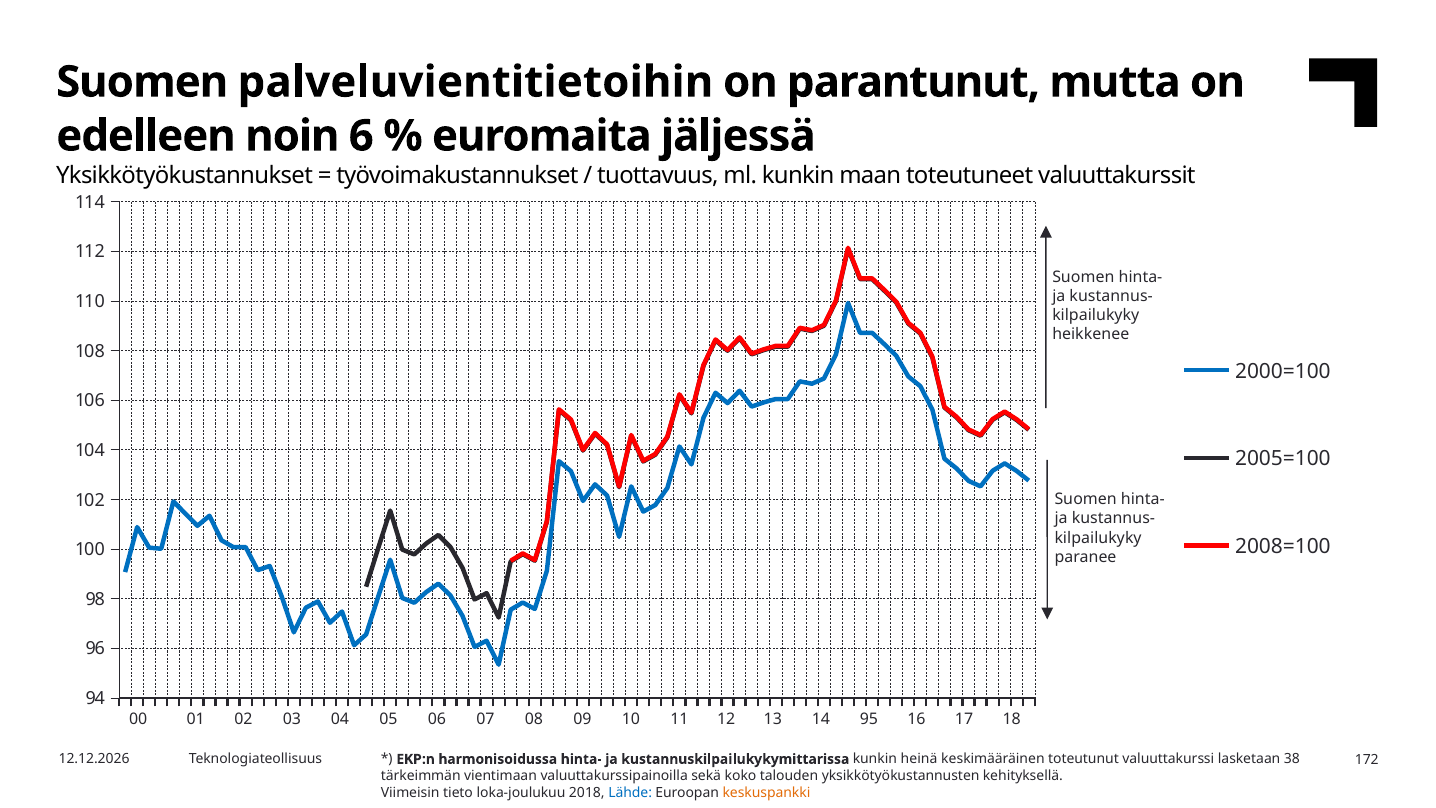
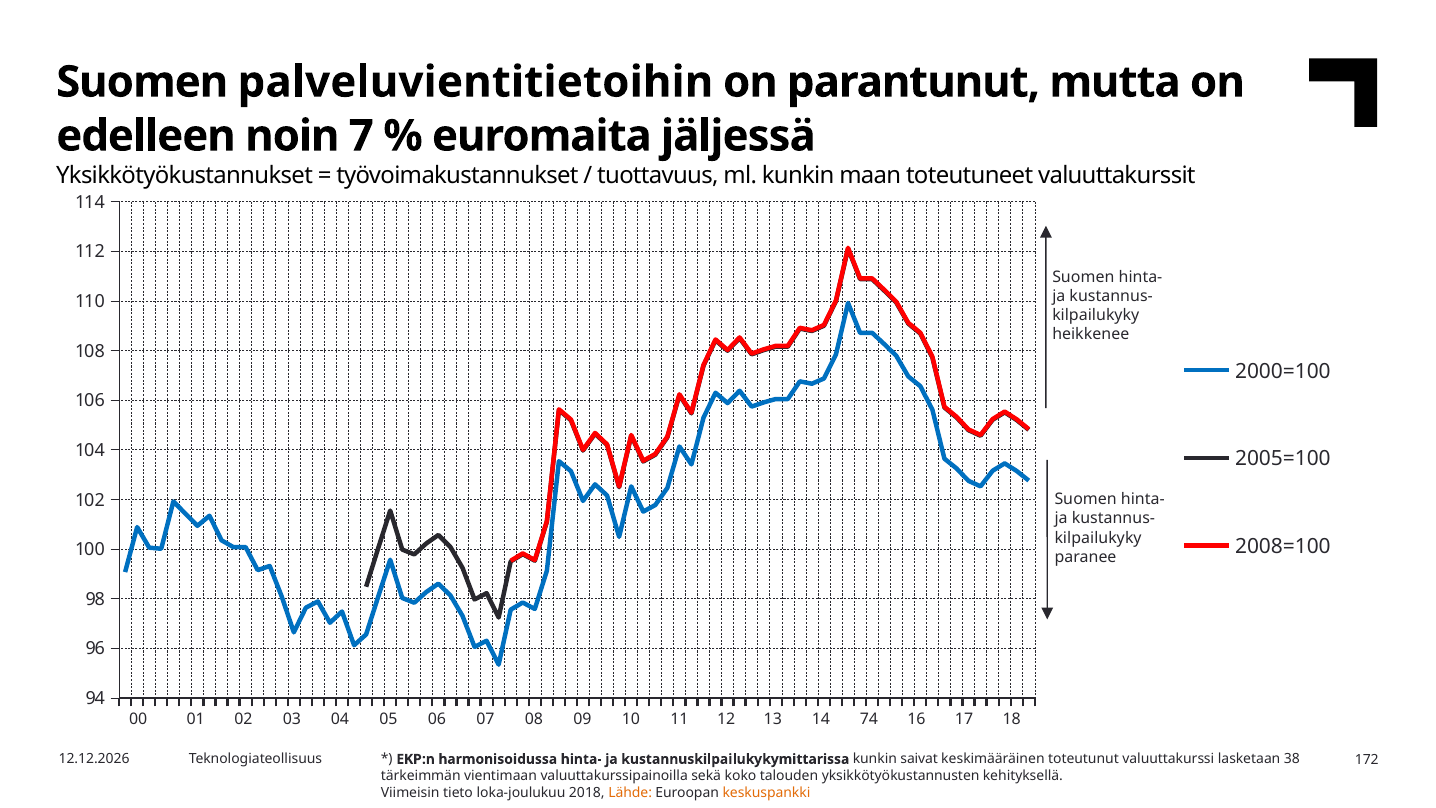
6: 6 -> 7
95: 95 -> 74
heinä: heinä -> saivat
Lähde colour: blue -> orange
